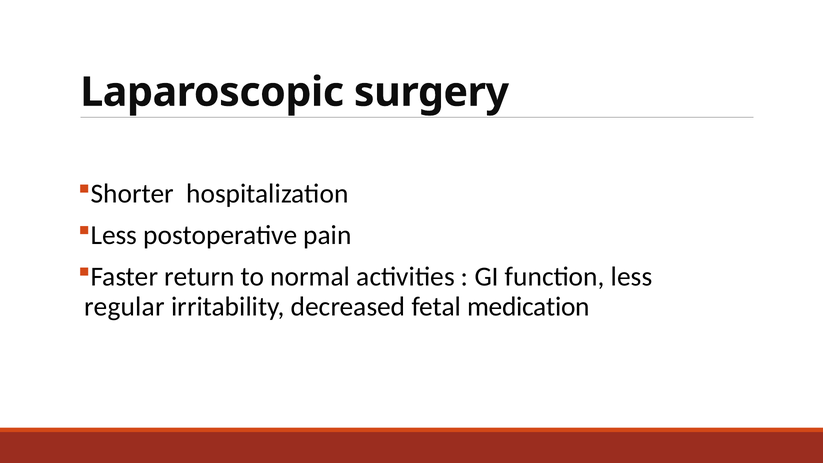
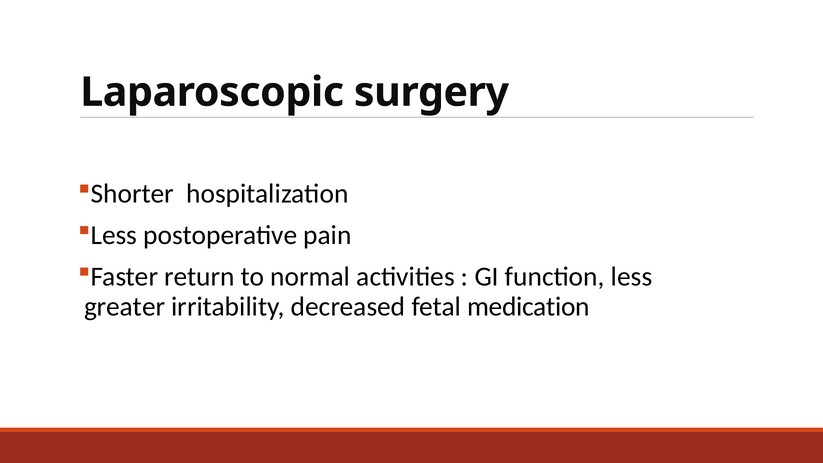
regular: regular -> greater
